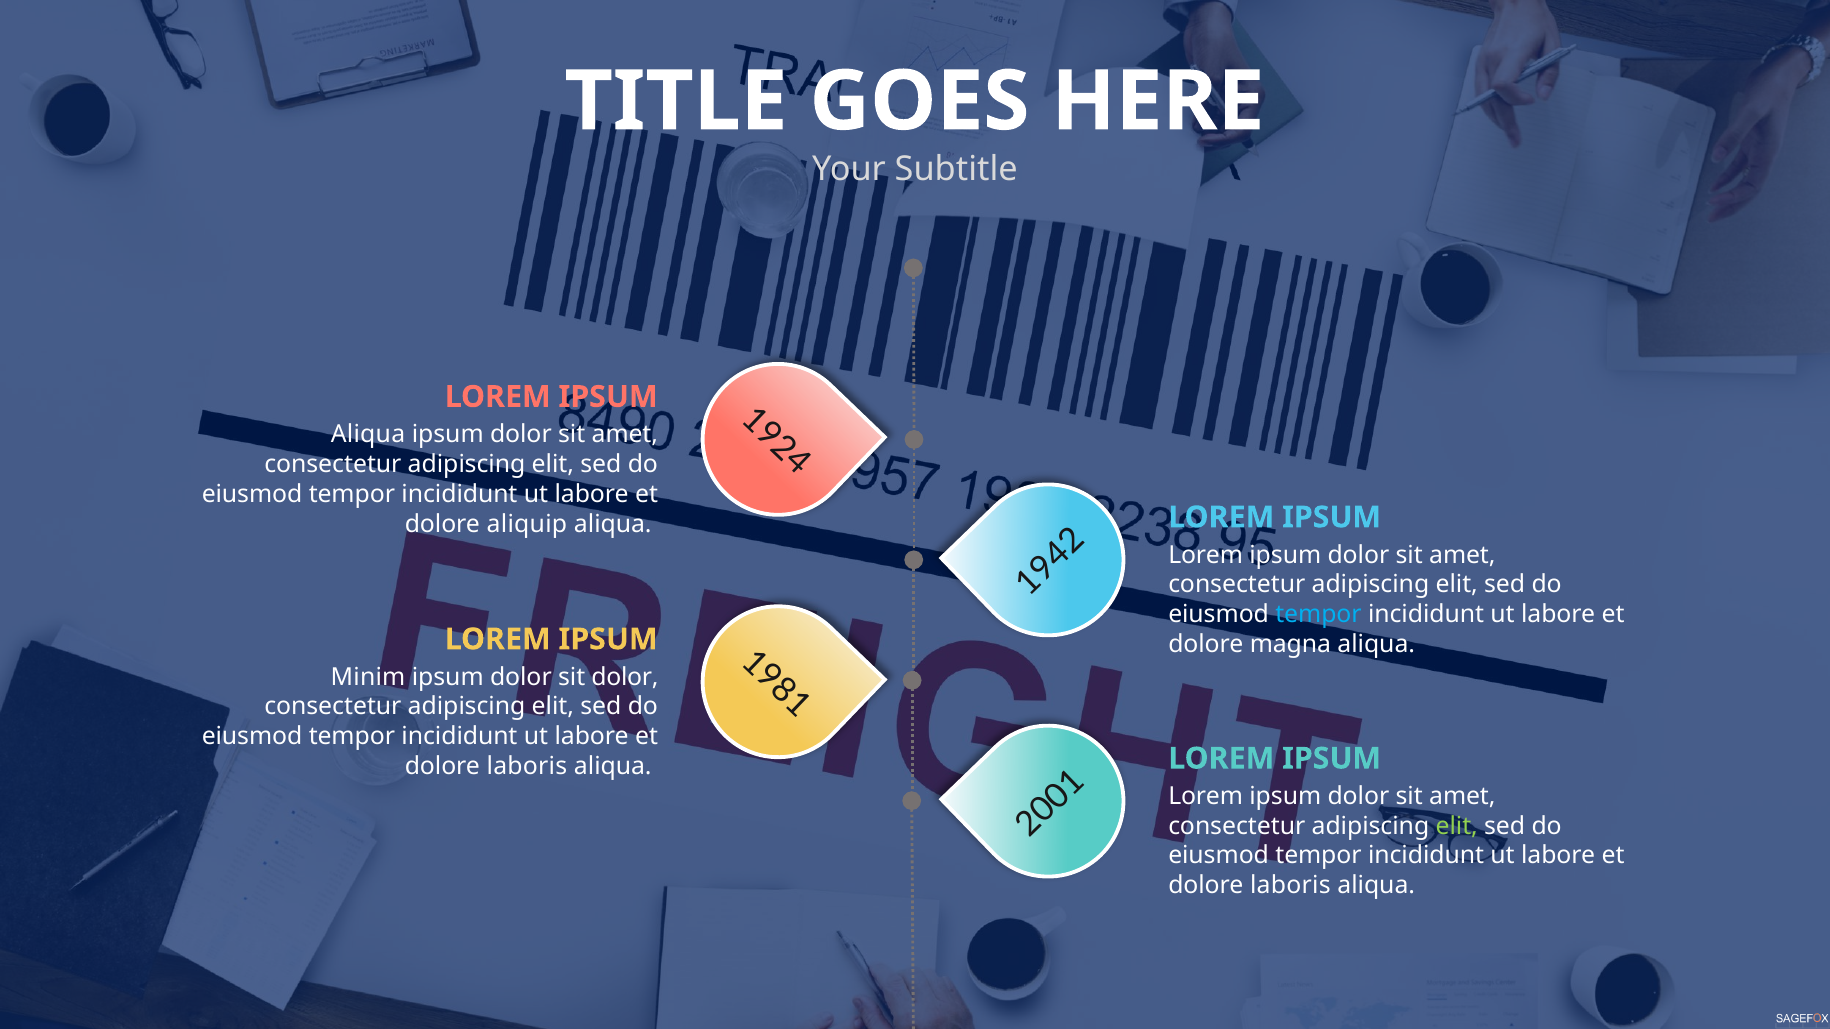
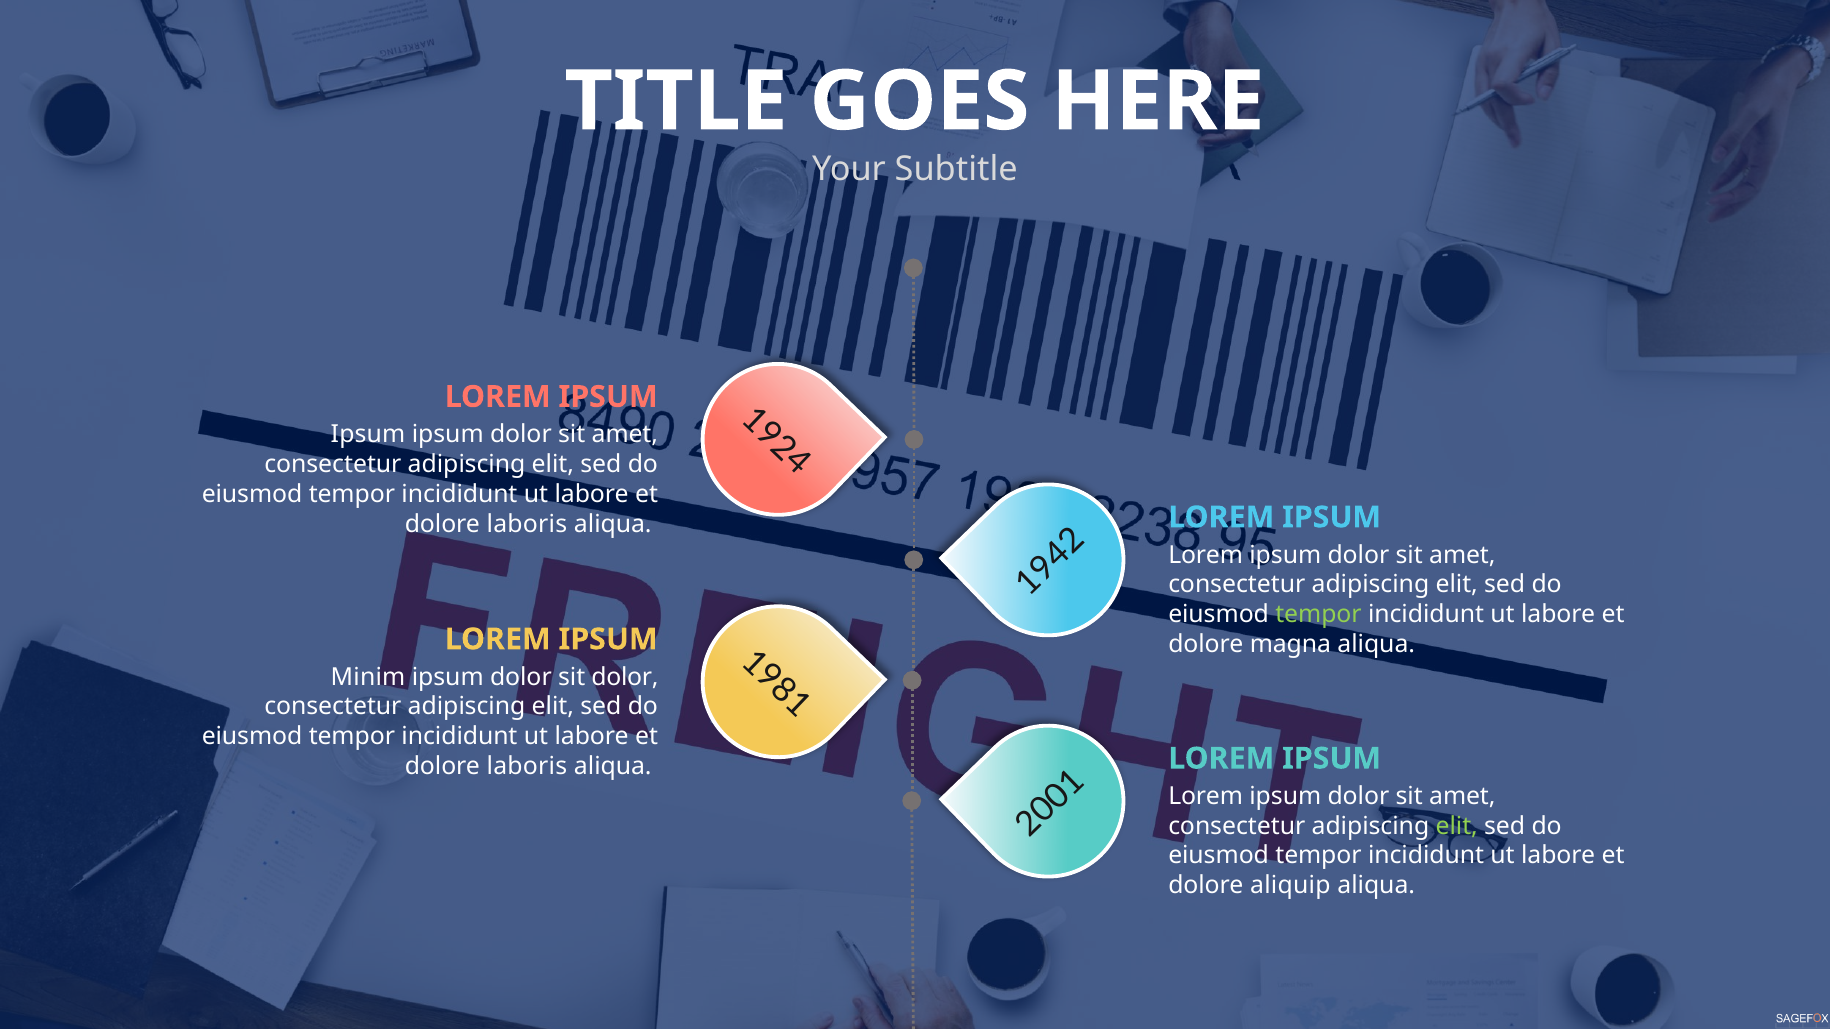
Aliqua at (368, 435): Aliqua -> Ipsum
aliquip at (527, 524): aliquip -> laboris
tempor at (1318, 615) colour: light blue -> light green
laboris at (1290, 886): laboris -> aliquip
